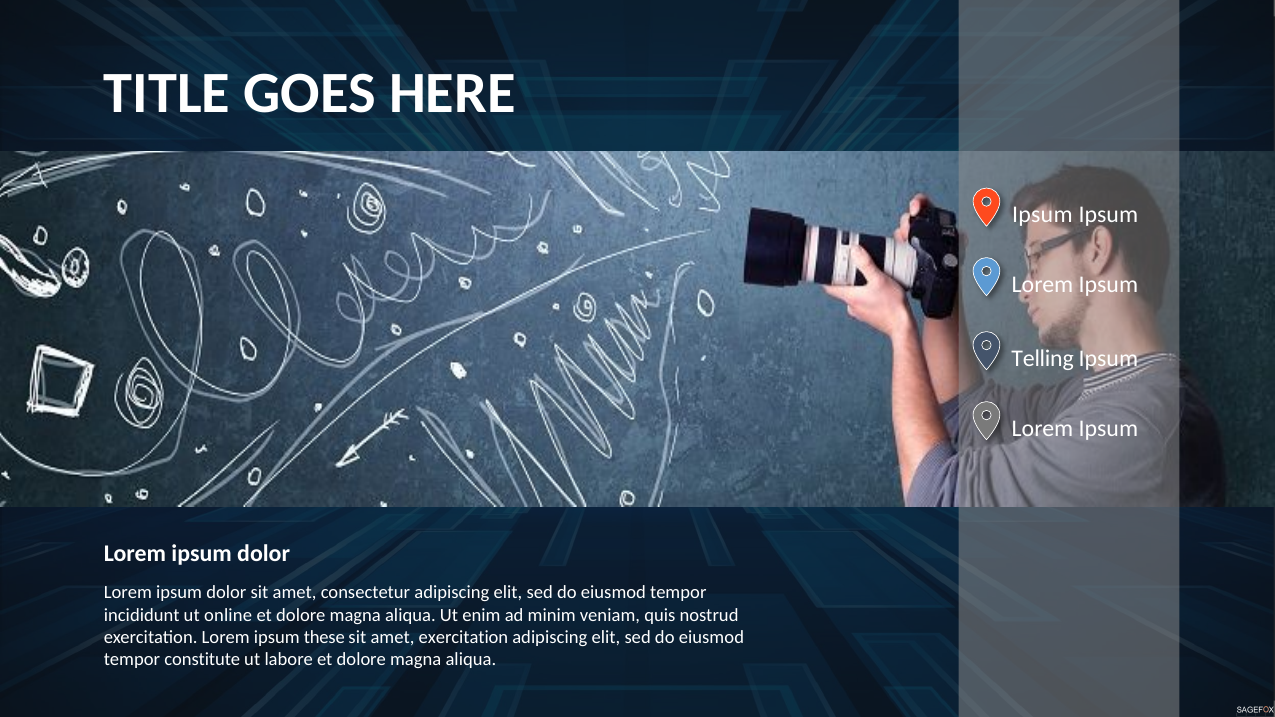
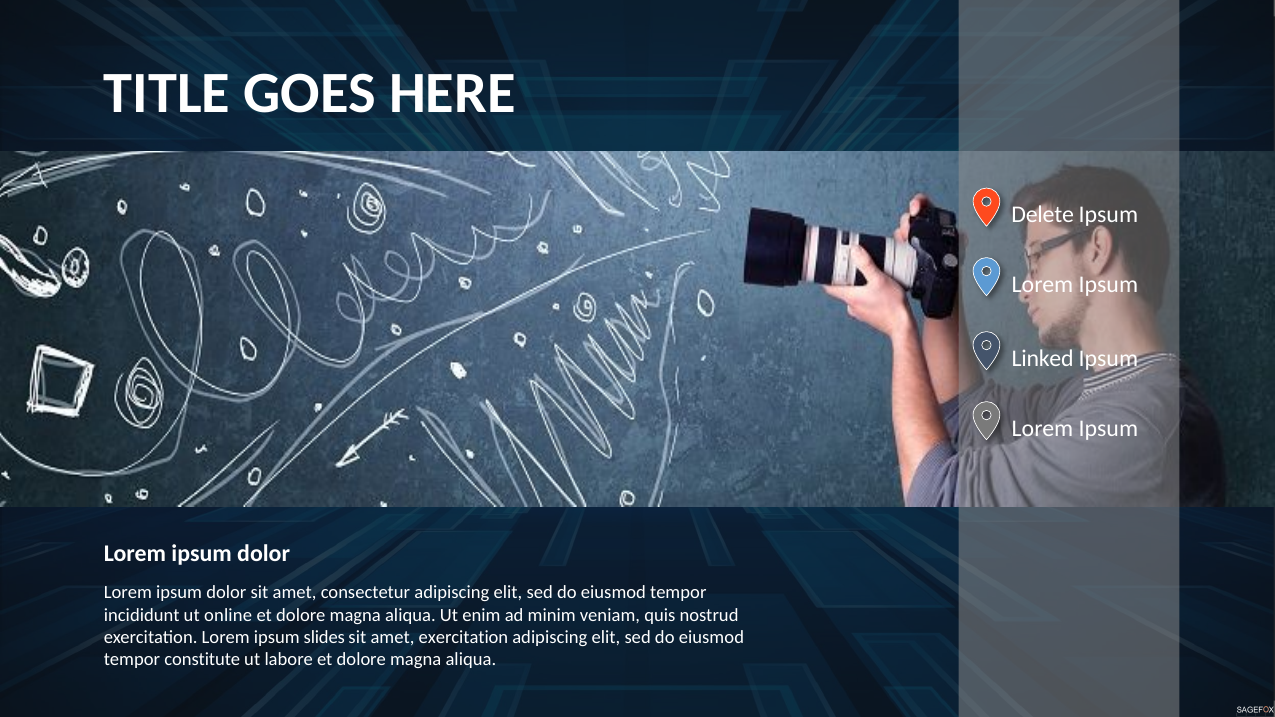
Ipsum at (1042, 215): Ipsum -> Delete
Telling: Telling -> Linked
these: these -> slides
